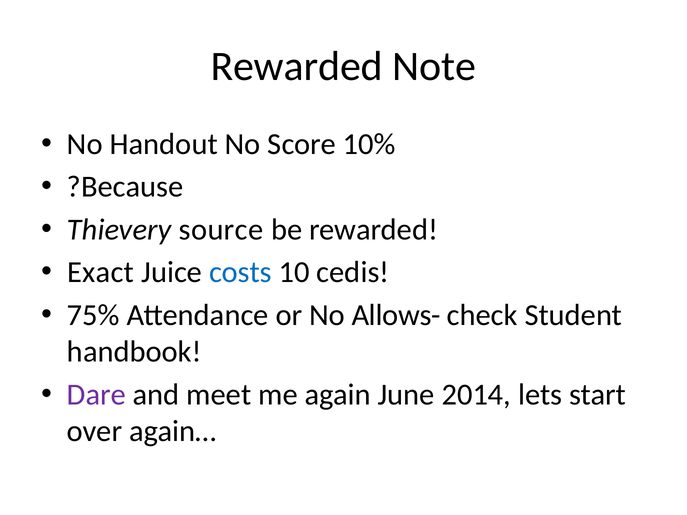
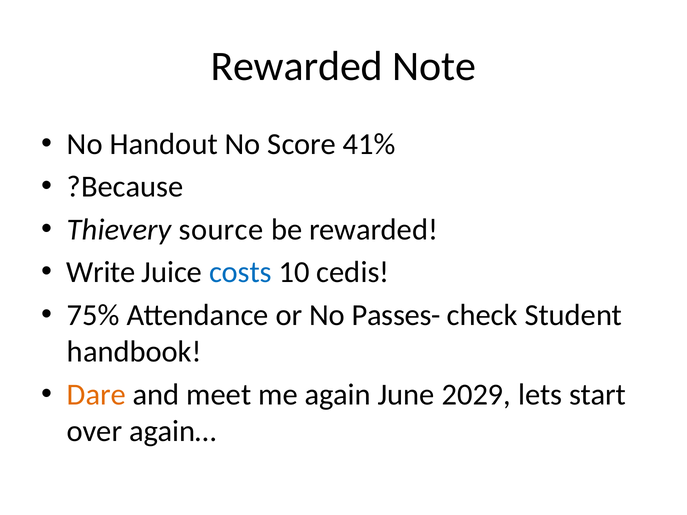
10%: 10% -> 41%
Exact: Exact -> Write
Allows-: Allows- -> Passes-
Dare colour: purple -> orange
2014: 2014 -> 2029
